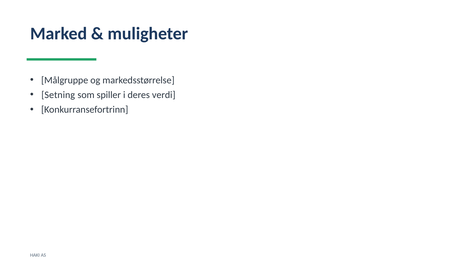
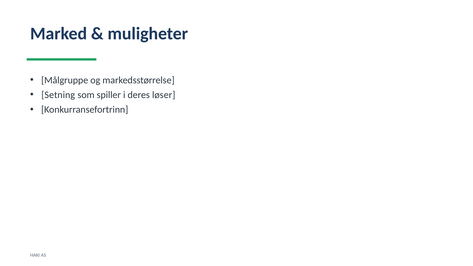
verdi: verdi -> løser
